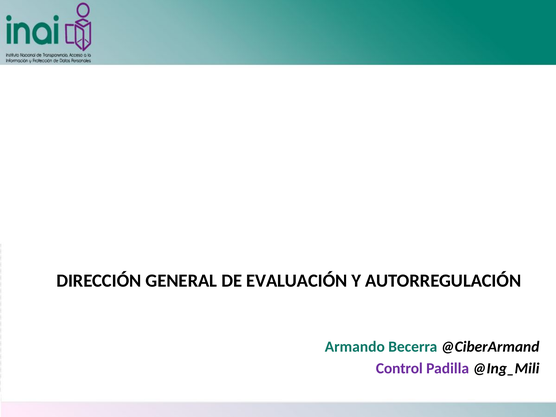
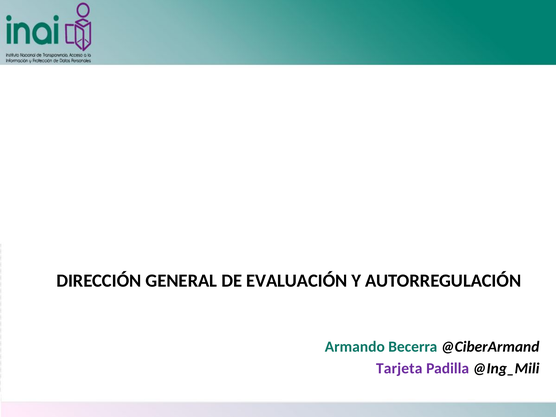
Control: Control -> Tarjeta
